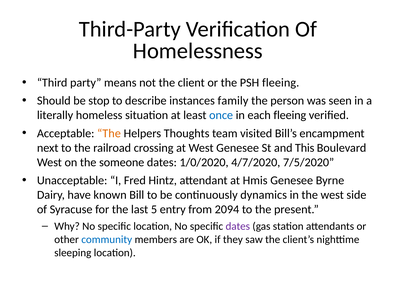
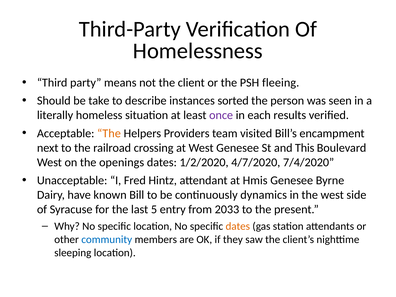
stop: stop -> take
family: family -> sorted
once colour: blue -> purple
each fleeing: fleeing -> results
Thoughts: Thoughts -> Providers
someone: someone -> openings
1/0/2020: 1/0/2020 -> 1/2/2020
7/5/2020: 7/5/2020 -> 7/4/2020
2094: 2094 -> 2033
dates at (238, 226) colour: purple -> orange
